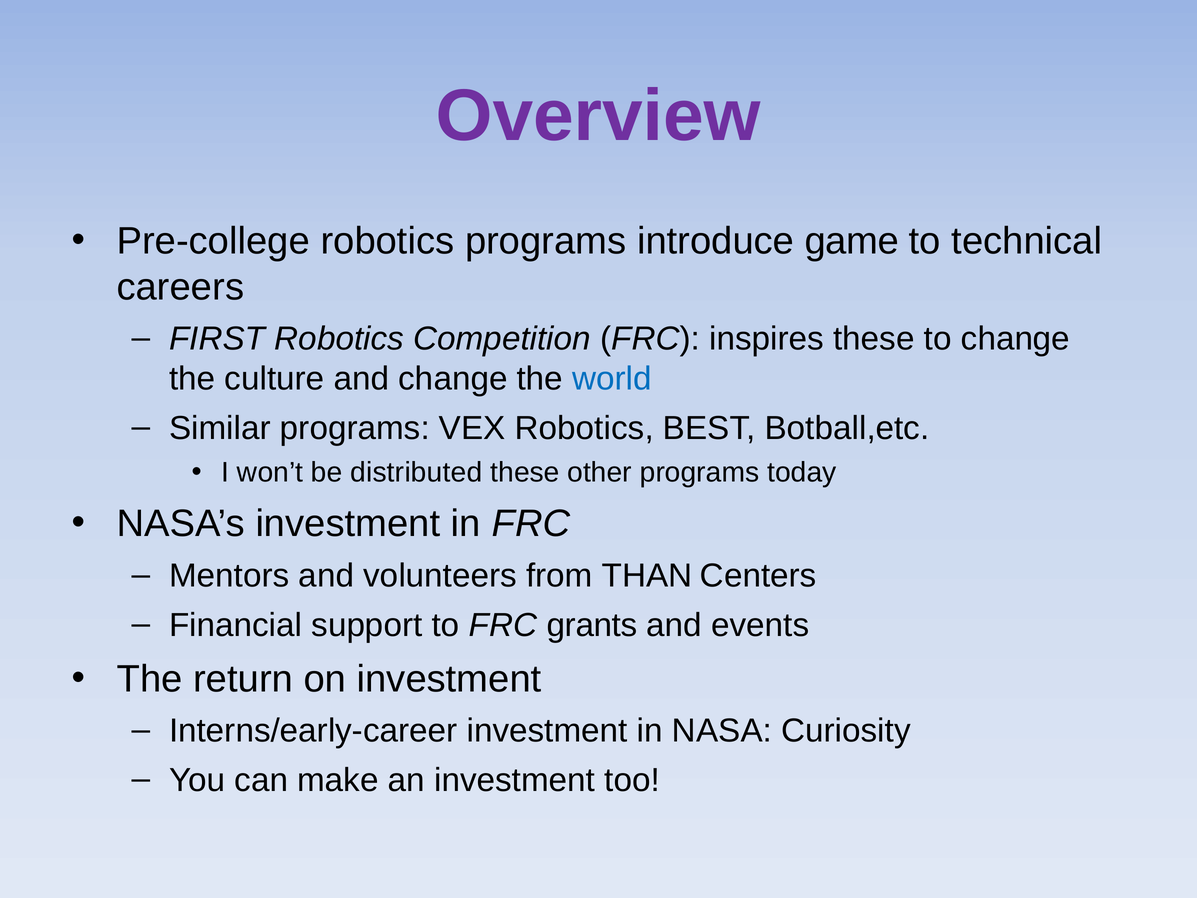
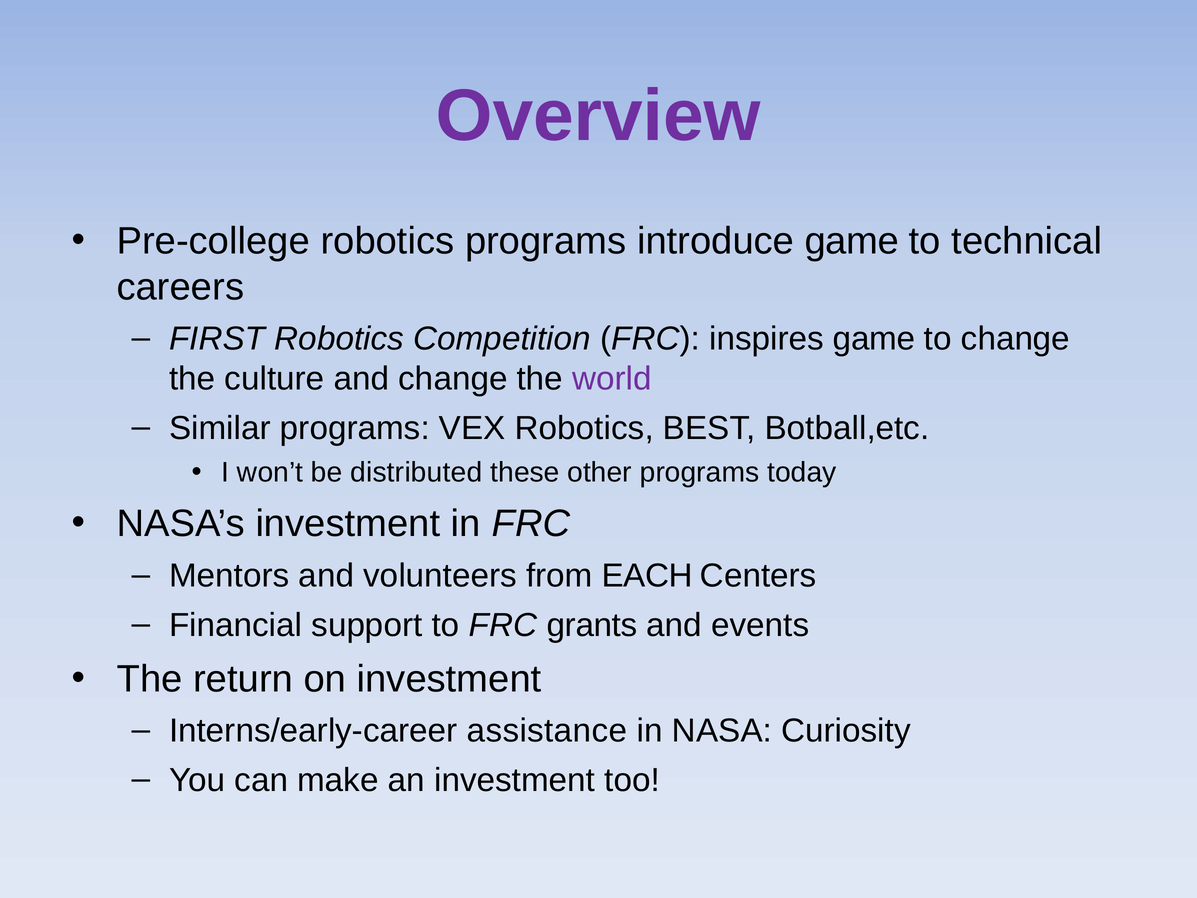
inspires these: these -> game
world colour: blue -> purple
THAN: THAN -> EACH
Interns/early-career investment: investment -> assistance
